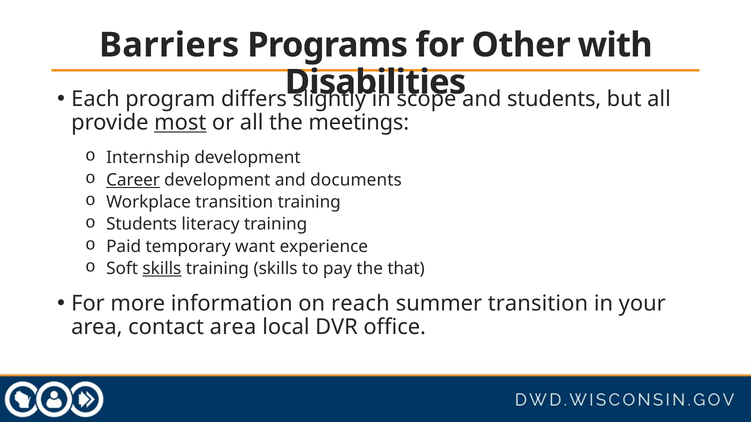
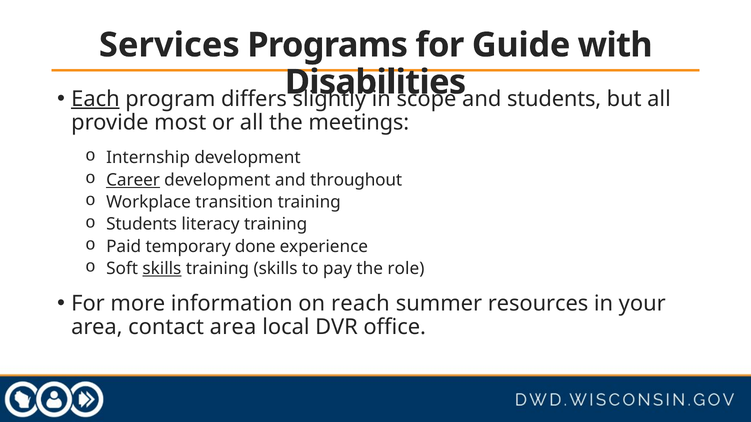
Barriers: Barriers -> Services
Other: Other -> Guide
Each underline: none -> present
most underline: present -> none
documents: documents -> throughout
want: want -> done
that: that -> role
summer transition: transition -> resources
